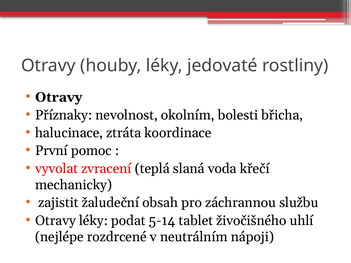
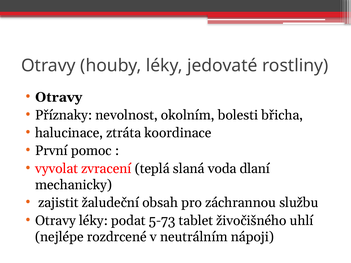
křečí: křečí -> dlaní
5-14: 5-14 -> 5-73
